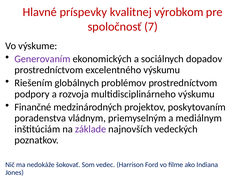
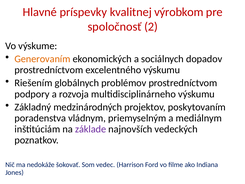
7: 7 -> 2
Generovaním colour: purple -> orange
Finančné: Finančné -> Základný
